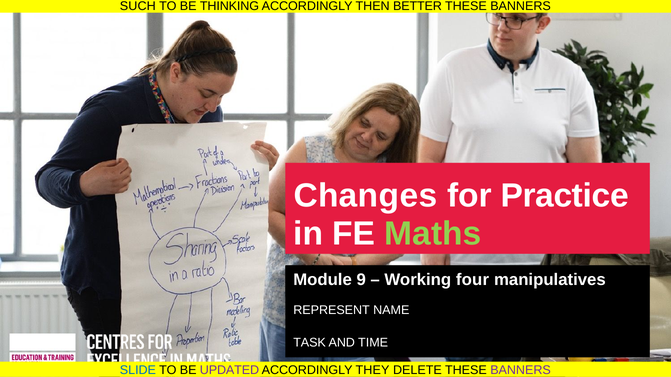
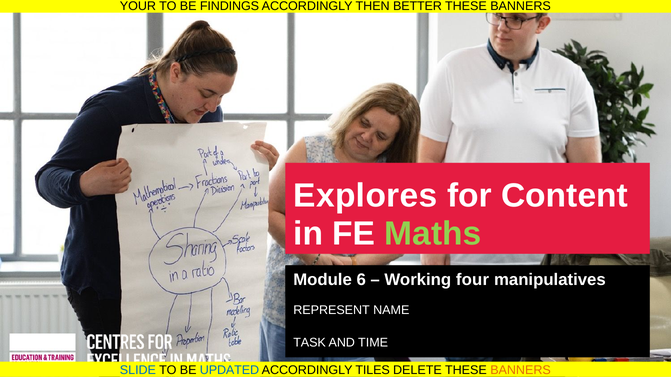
SUCH: SUCH -> YOUR
THINKING: THINKING -> FINDINGS
Changes: Changes -> Explores
Practice: Practice -> Content
9: 9 -> 6
UPDATED colour: purple -> blue
THEY: THEY -> TILES
BANNERS at (521, 371) colour: purple -> orange
